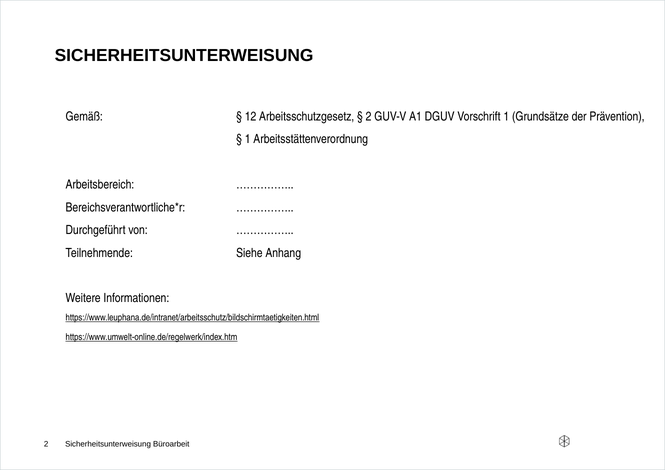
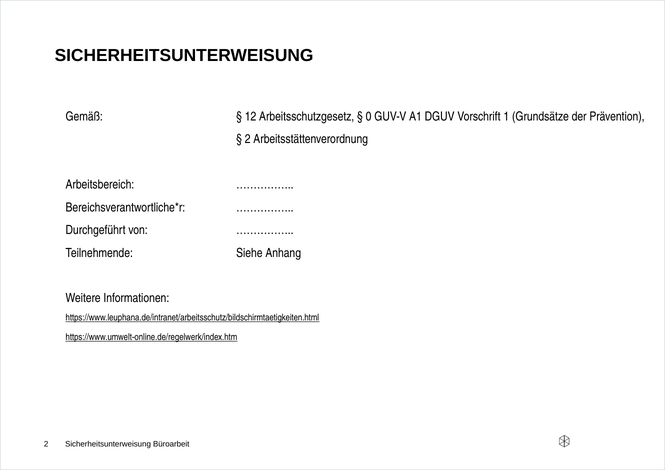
2 at (369, 117): 2 -> 0
1 at (248, 139): 1 -> 2
